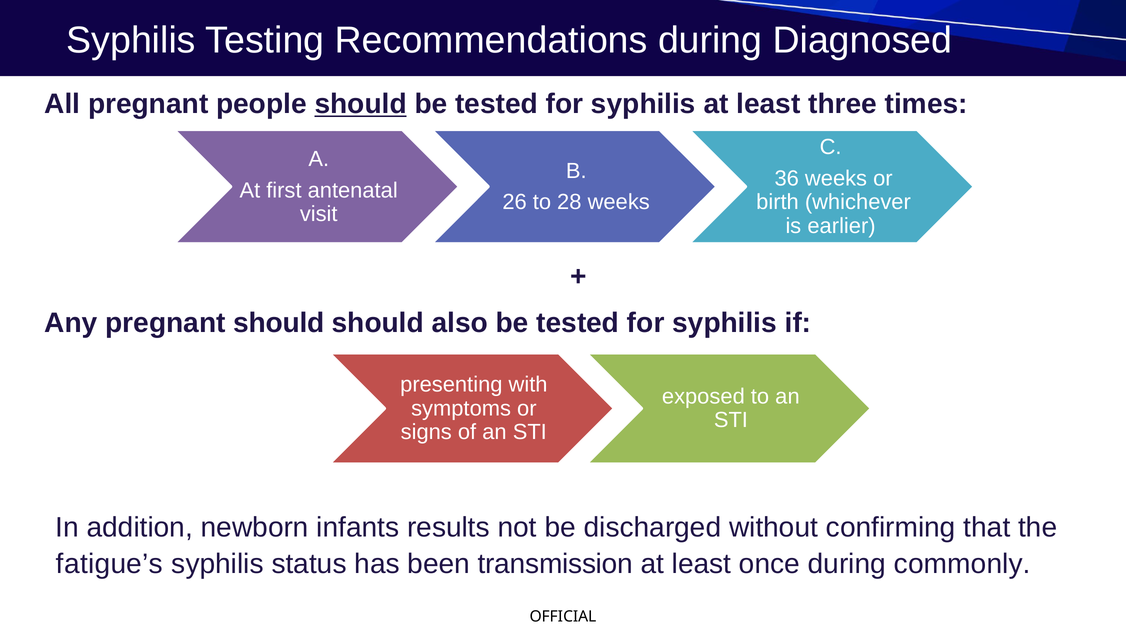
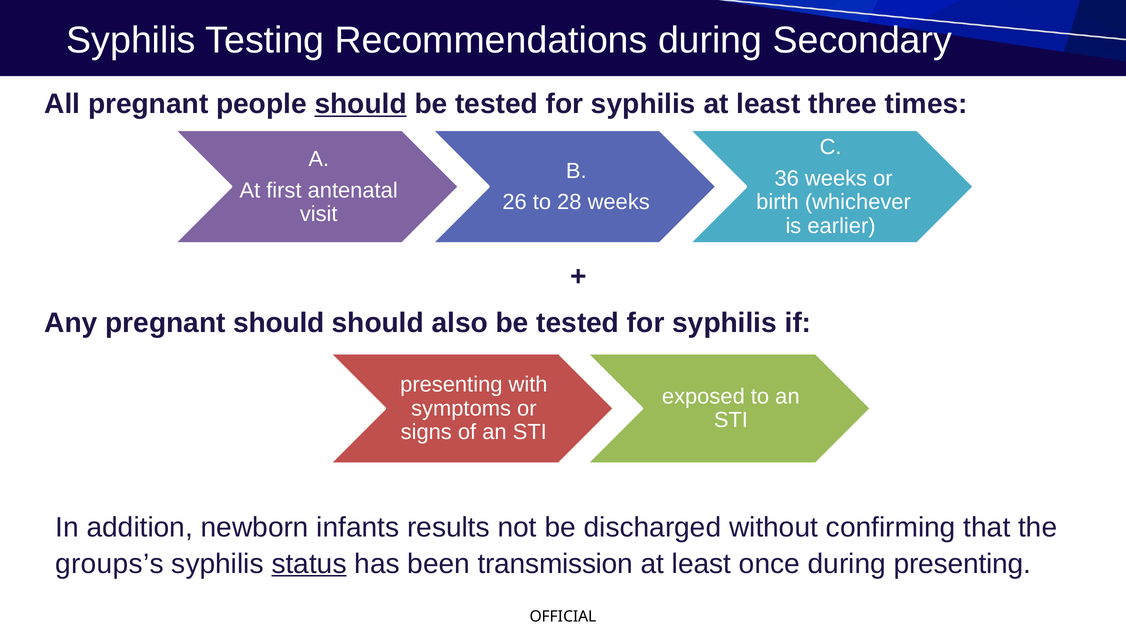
Diagnosed: Diagnosed -> Secondary
fatigue’s: fatigue’s -> groups’s
status underline: none -> present
during commonly: commonly -> presenting
